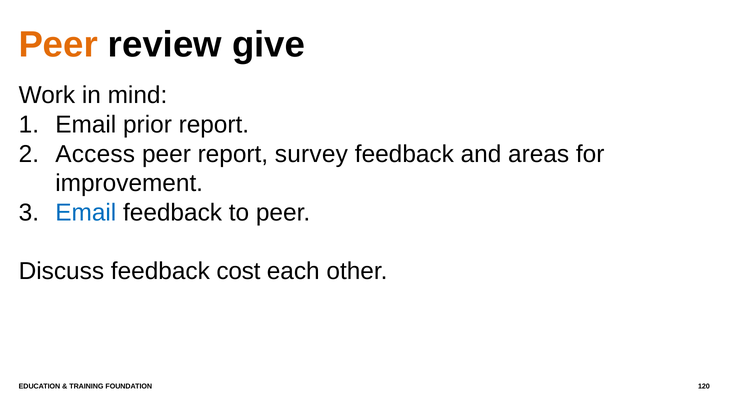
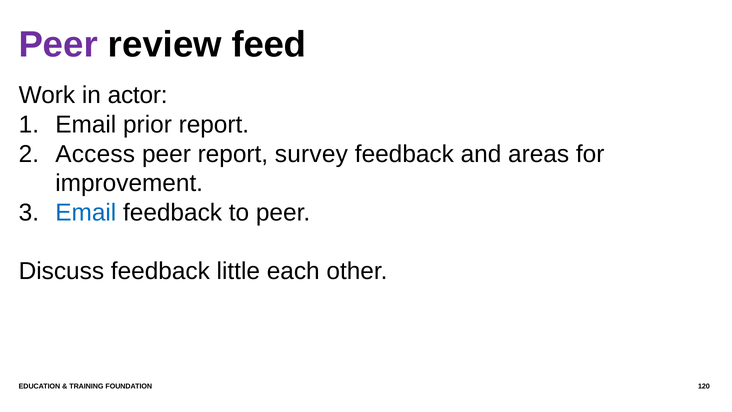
Peer at (58, 45) colour: orange -> purple
give: give -> feed
mind: mind -> actor
cost: cost -> little
